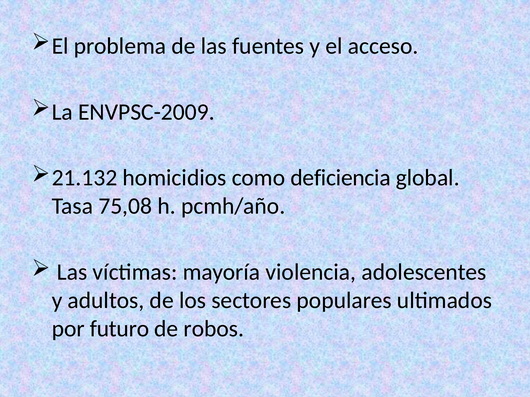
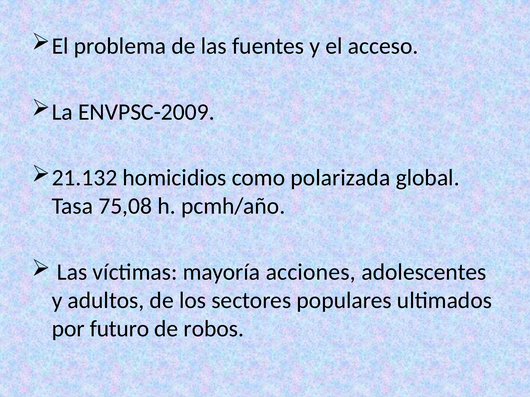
deficiencia: deficiencia -> polarizada
violencia: violencia -> acciones
